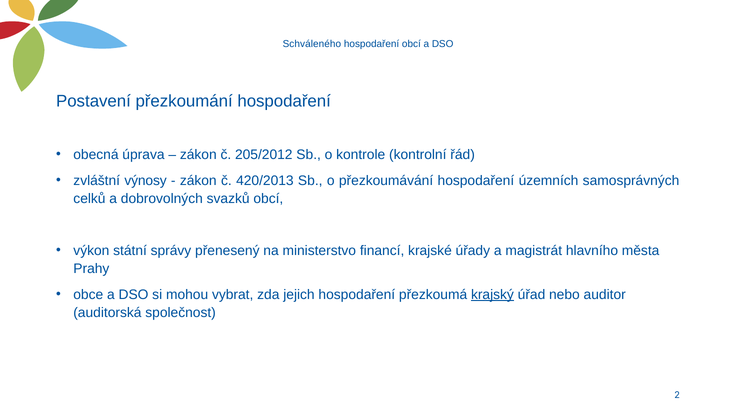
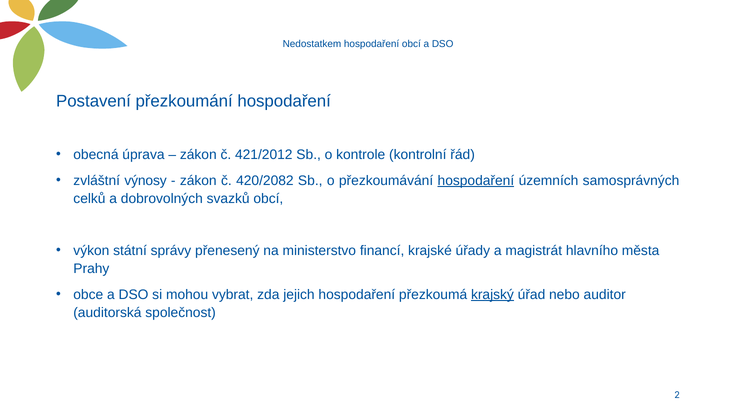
Schváleného: Schváleného -> Nedostatkem
205/2012: 205/2012 -> 421/2012
420/2013: 420/2013 -> 420/2082
hospodaření at (476, 181) underline: none -> present
